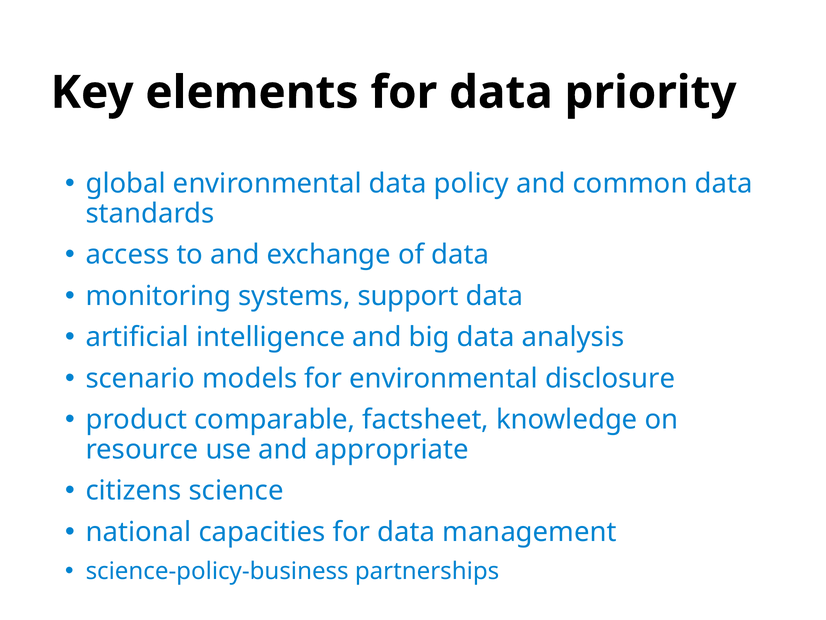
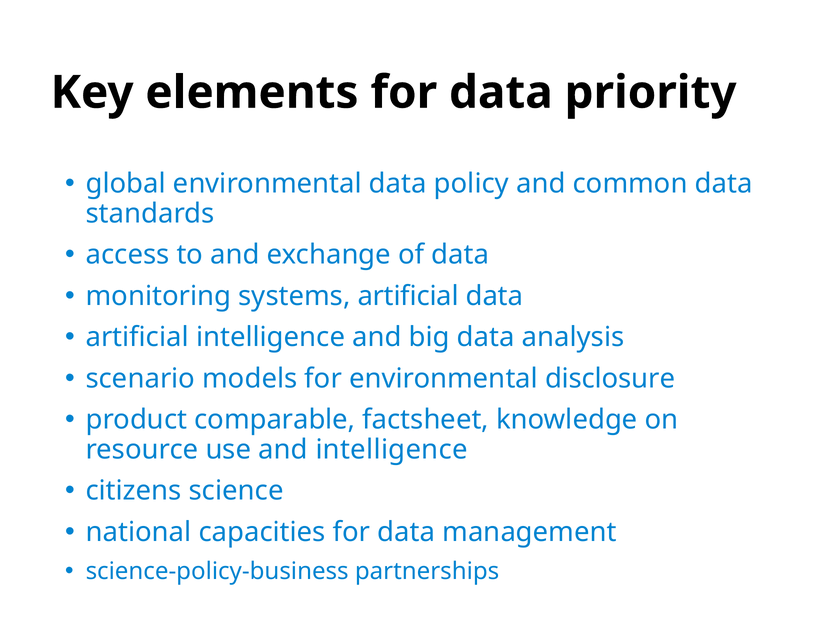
systems support: support -> artificial
and appropriate: appropriate -> intelligence
